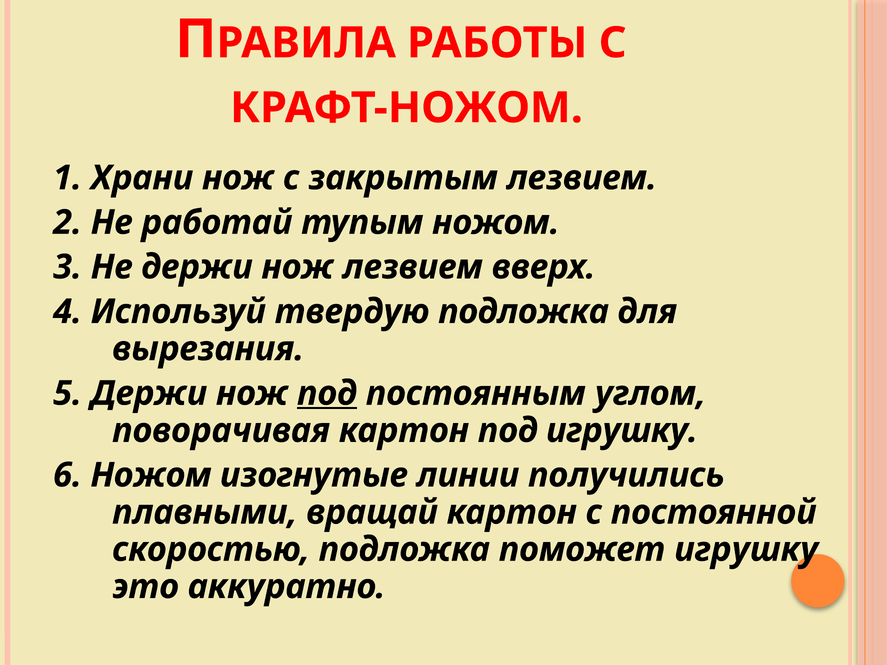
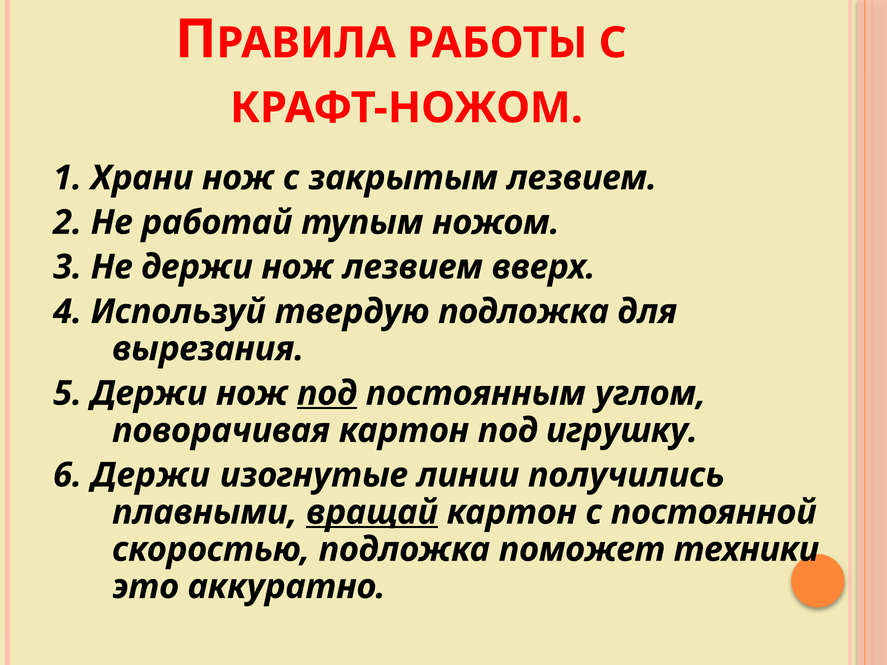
6 Ножом: Ножом -> Держи
вращай underline: none -> present
поможет игрушку: игрушку -> техники
